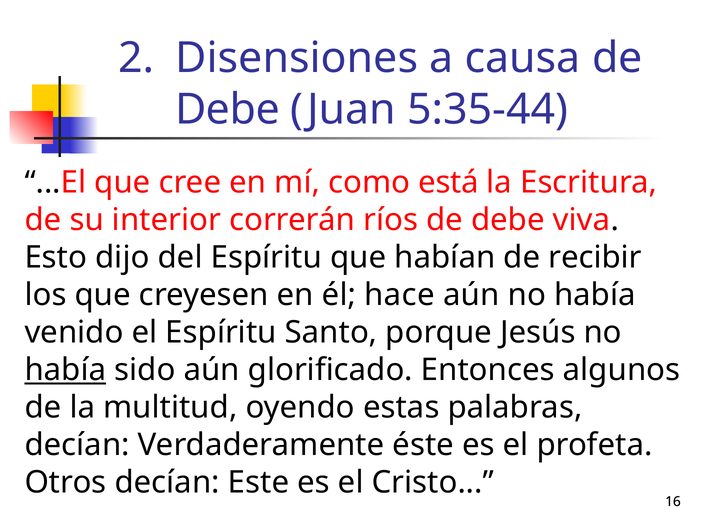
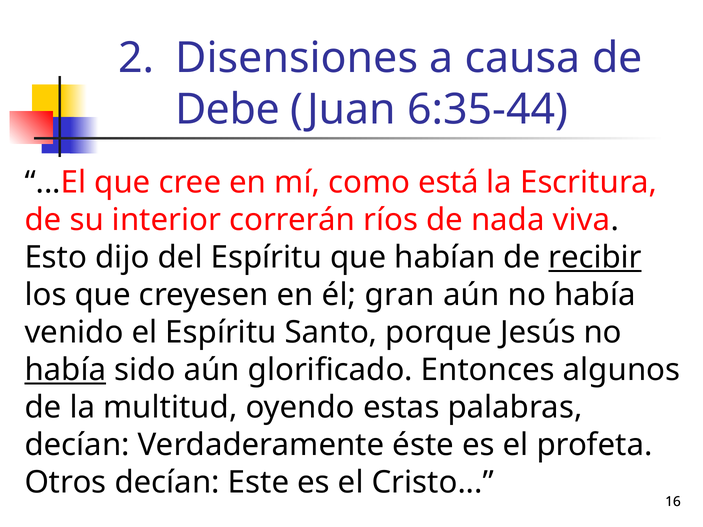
5:35-44: 5:35-44 -> 6:35-44
ríos de debe: debe -> nada
recibir underline: none -> present
hace: hace -> gran
